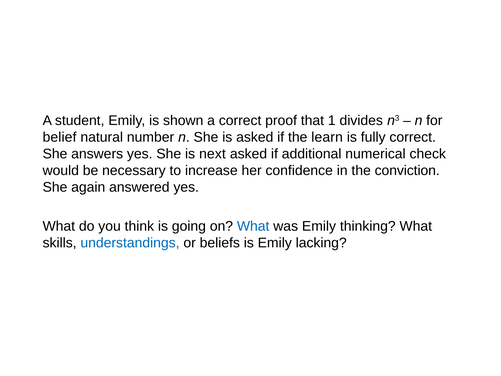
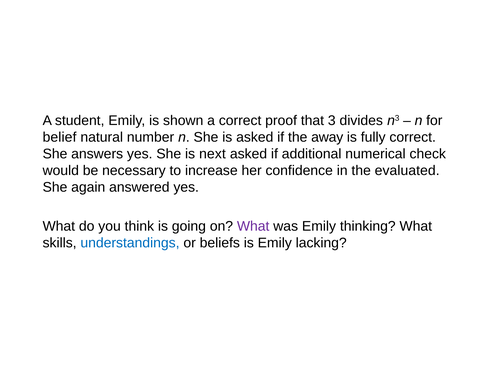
1: 1 -> 3
learn: learn -> away
conviction: conviction -> evaluated
What at (253, 226) colour: blue -> purple
